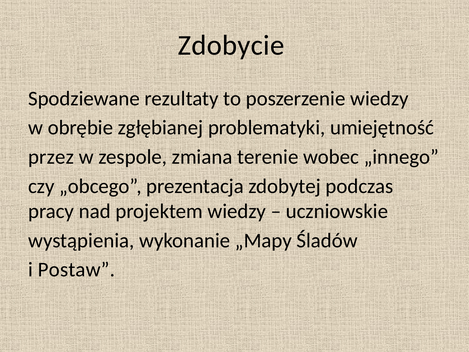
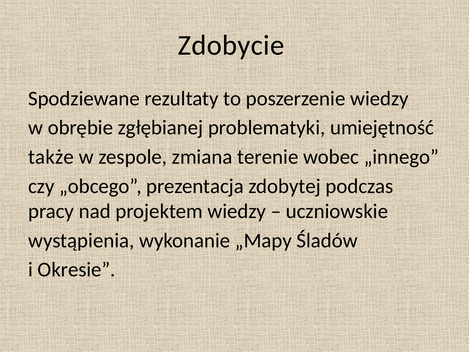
przez: przez -> także
Postaw: Postaw -> Okresie
